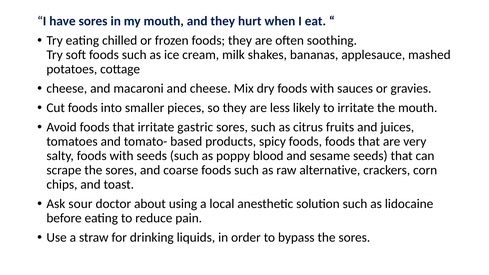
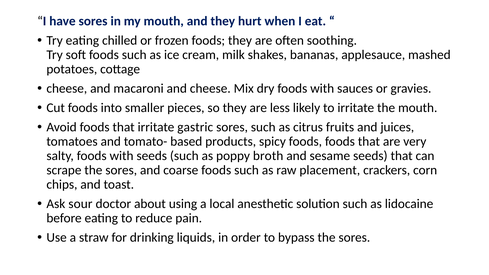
blood: blood -> broth
alternative: alternative -> placement
